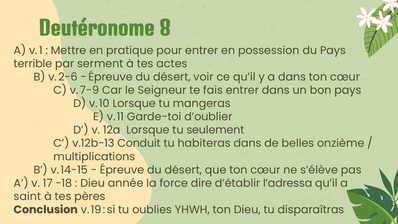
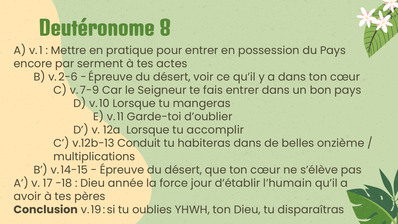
terrible: terrible -> encore
seulement: seulement -> accomplir
dire: dire -> jour
l’adressa: l’adressa -> l’humain
saint: saint -> avoir
